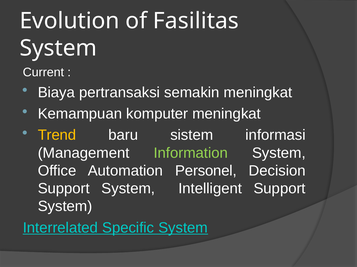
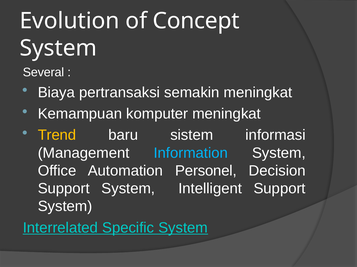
Fasilitas: Fasilitas -> Concept
Current: Current -> Several
Information colour: light green -> light blue
